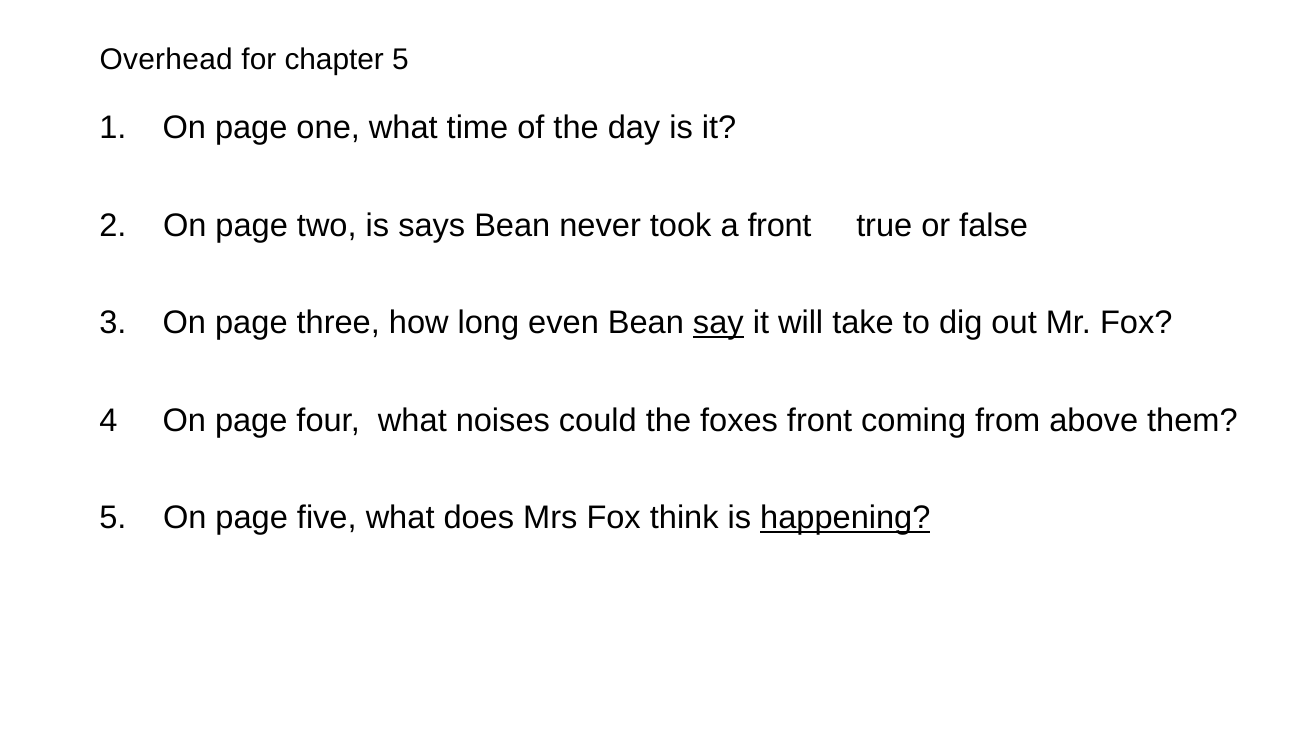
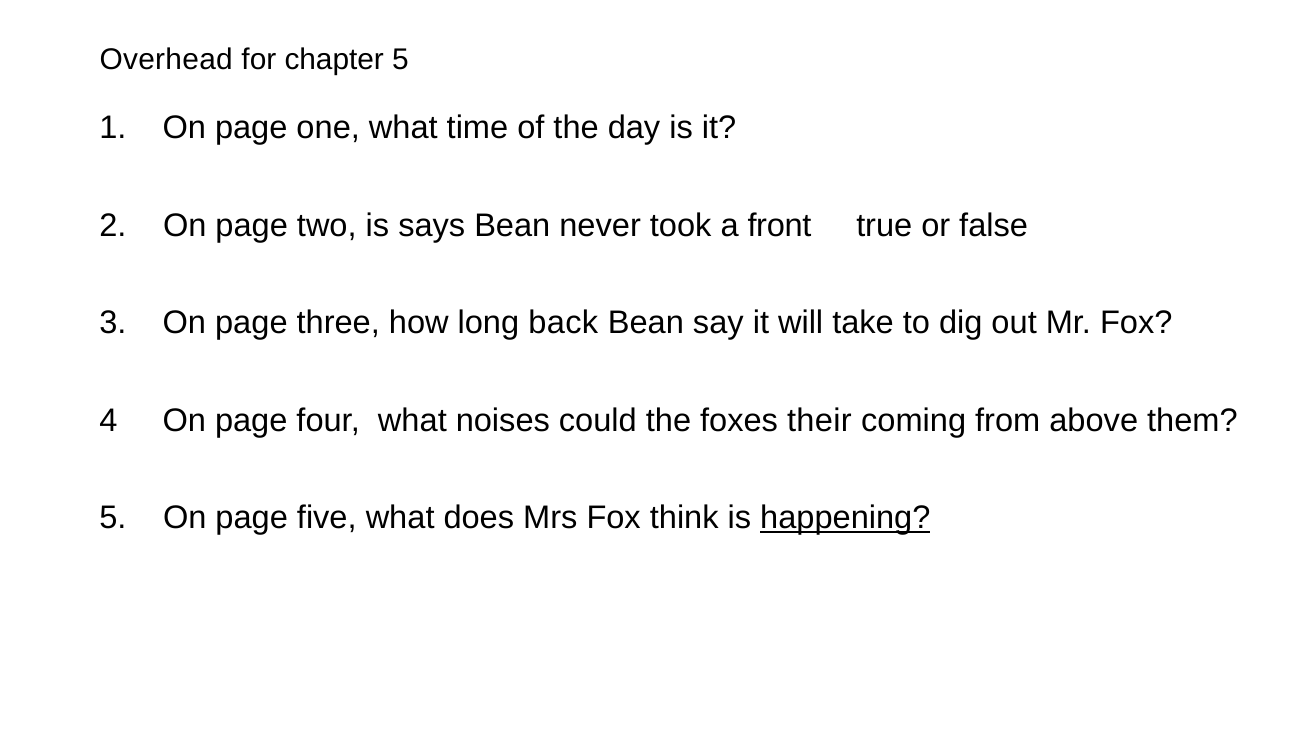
even: even -> back
say underline: present -> none
foxes front: front -> their
